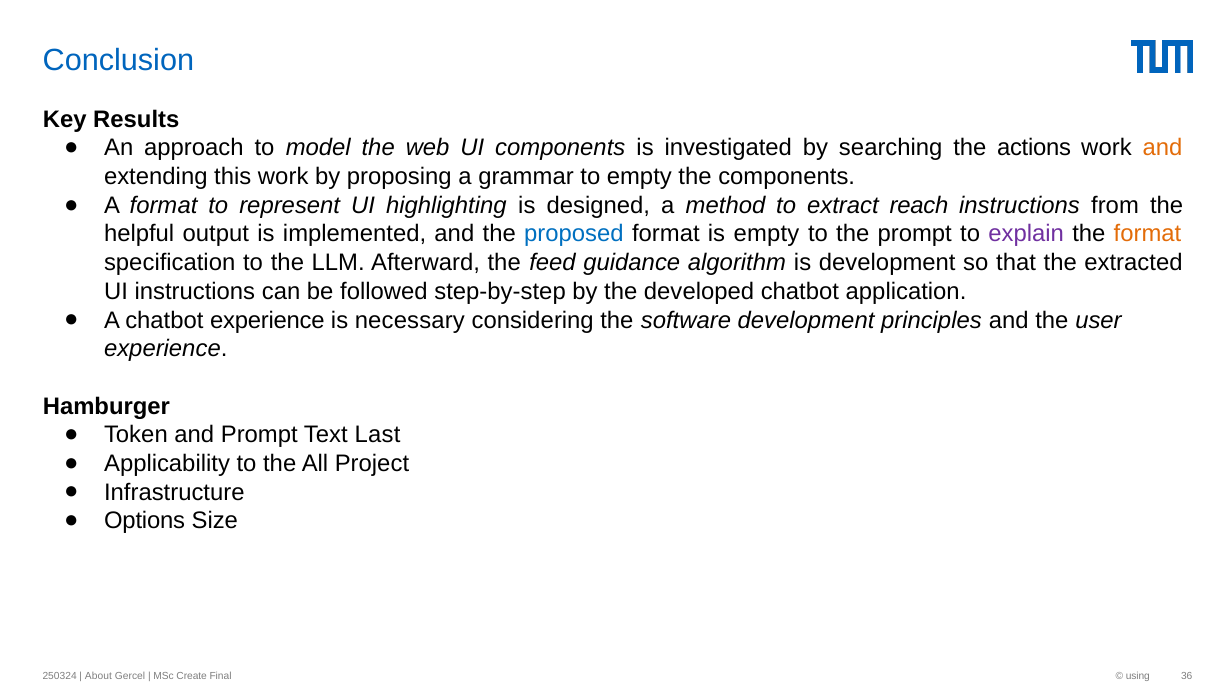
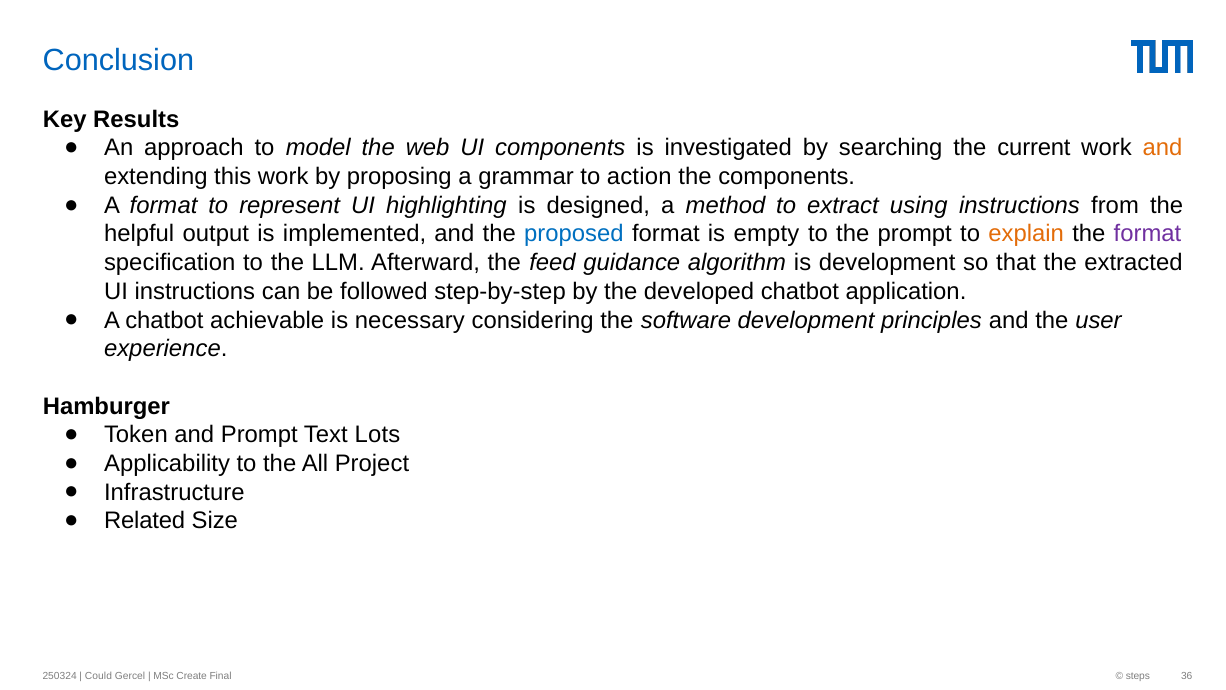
actions: actions -> current
to empty: empty -> action
reach: reach -> using
explain colour: purple -> orange
format at (1148, 234) colour: orange -> purple
chatbot experience: experience -> achievable
Last: Last -> Lots
Options: Options -> Related
About: About -> Could
using: using -> steps
